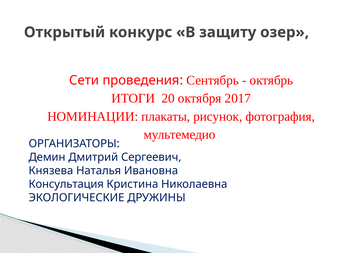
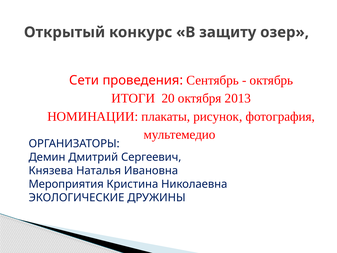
2017: 2017 -> 2013
Консультация: Консультация -> Мероприятия
